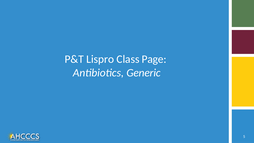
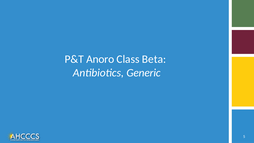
Lispro: Lispro -> Anoro
Page: Page -> Beta
